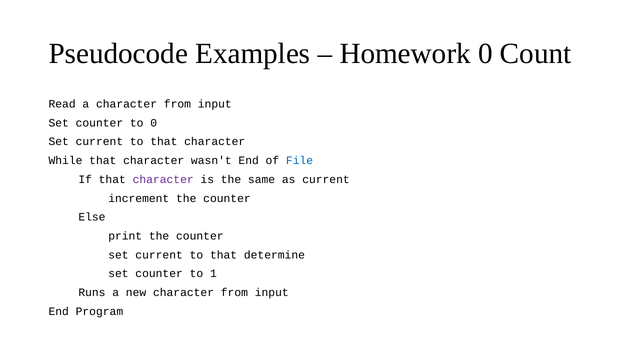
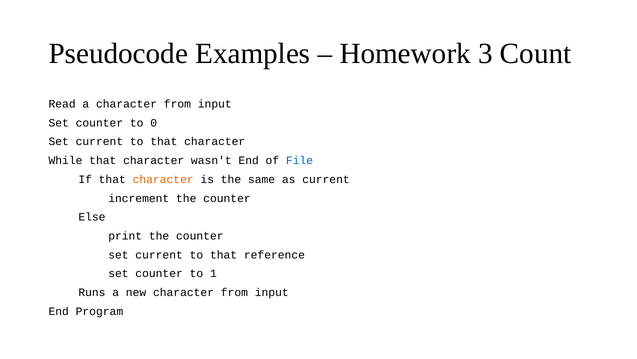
Homework 0: 0 -> 3
character at (163, 179) colour: purple -> orange
determine: determine -> reference
